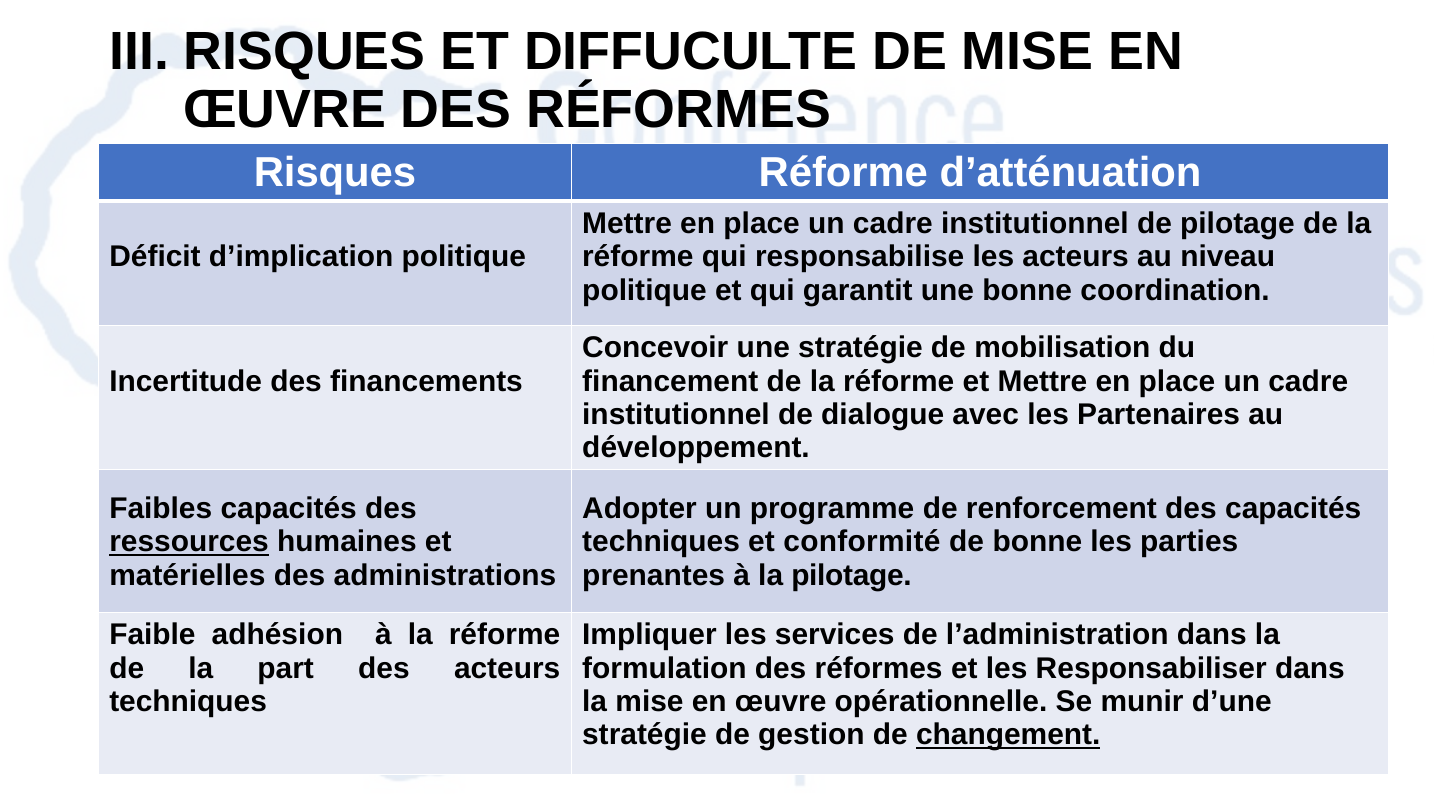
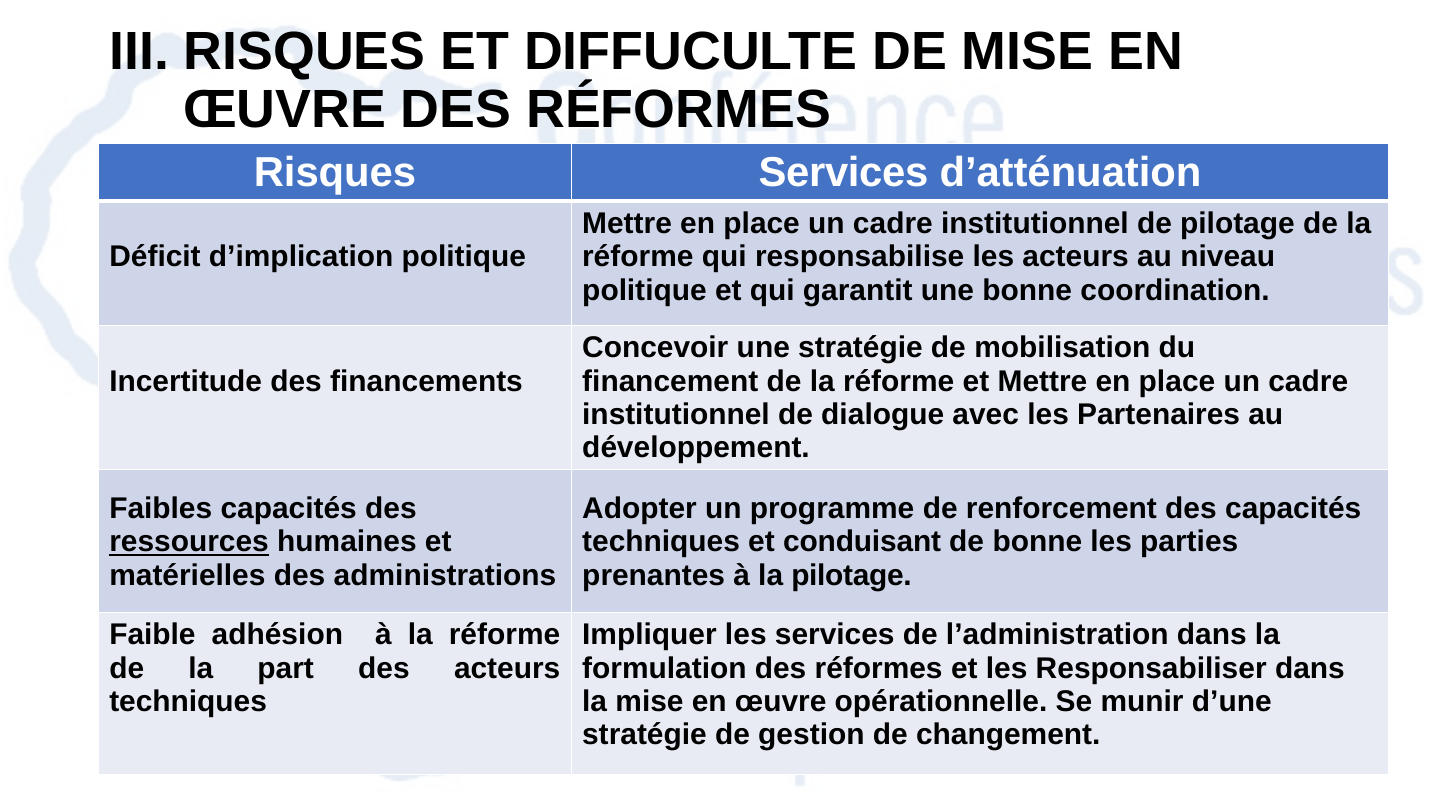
Risques Réforme: Réforme -> Services
conformité: conformité -> conduisant
changement underline: present -> none
